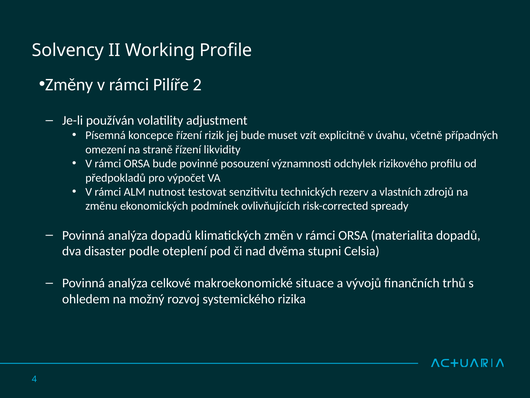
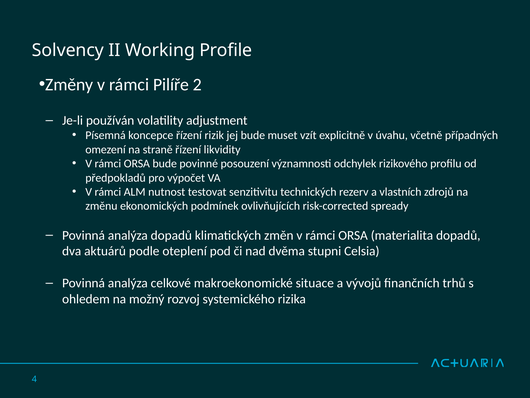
disaster: disaster -> aktuárů
